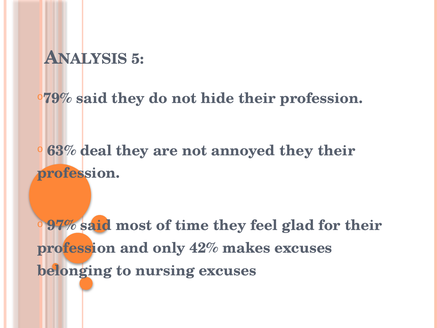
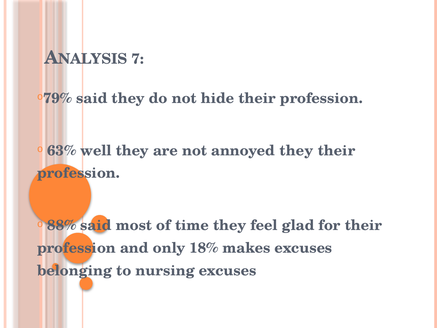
5: 5 -> 7
deal: deal -> well
97%: 97% -> 88%
42%: 42% -> 18%
